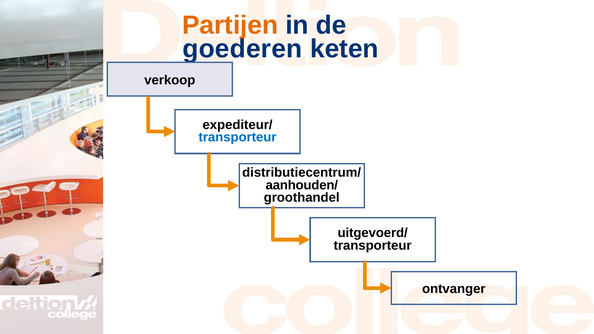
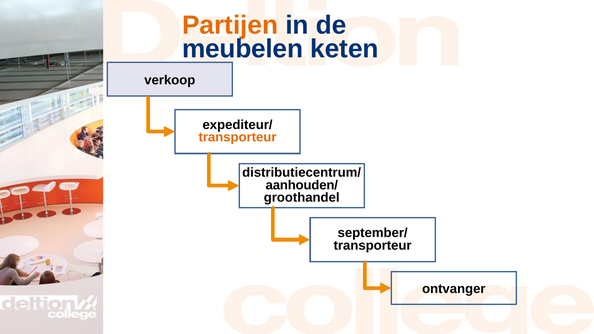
goederen: goederen -> meubelen
transporteur at (237, 137) colour: blue -> orange
uitgevoerd/: uitgevoerd/ -> september/
